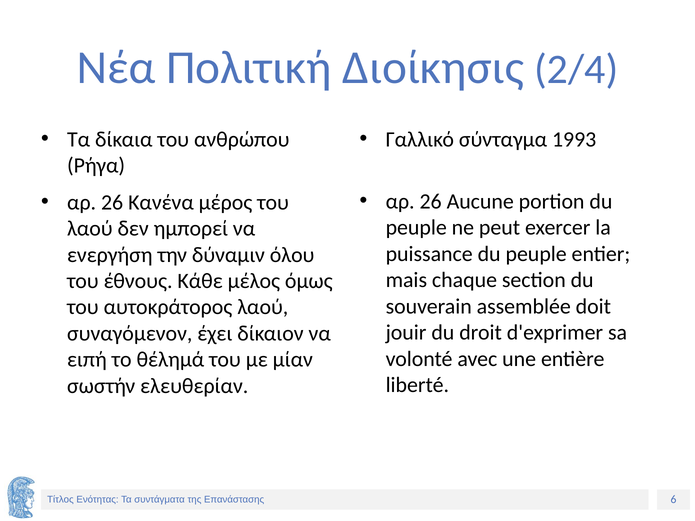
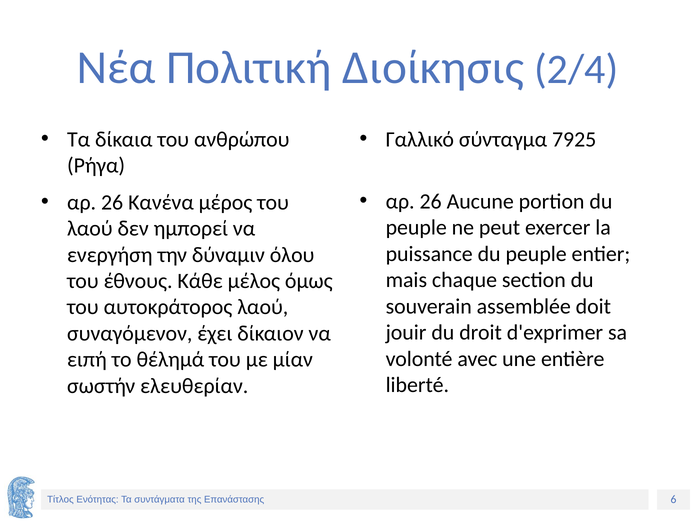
1993: 1993 -> 7925
